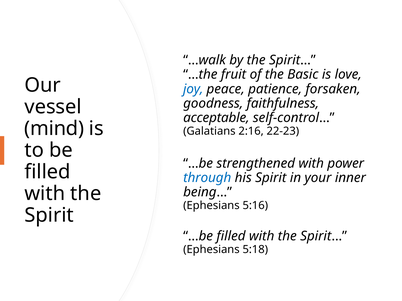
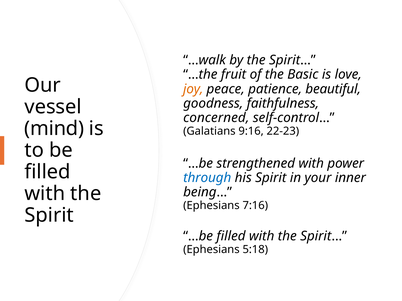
joy colour: blue -> orange
forsaken: forsaken -> beautiful
acceptable: acceptable -> concerned
2:16: 2:16 -> 9:16
5:16: 5:16 -> 7:16
